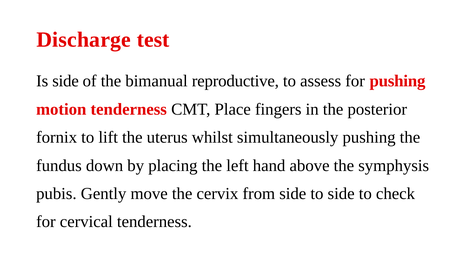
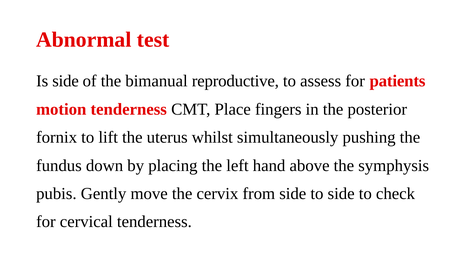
Discharge: Discharge -> Abnormal
for pushing: pushing -> patients
